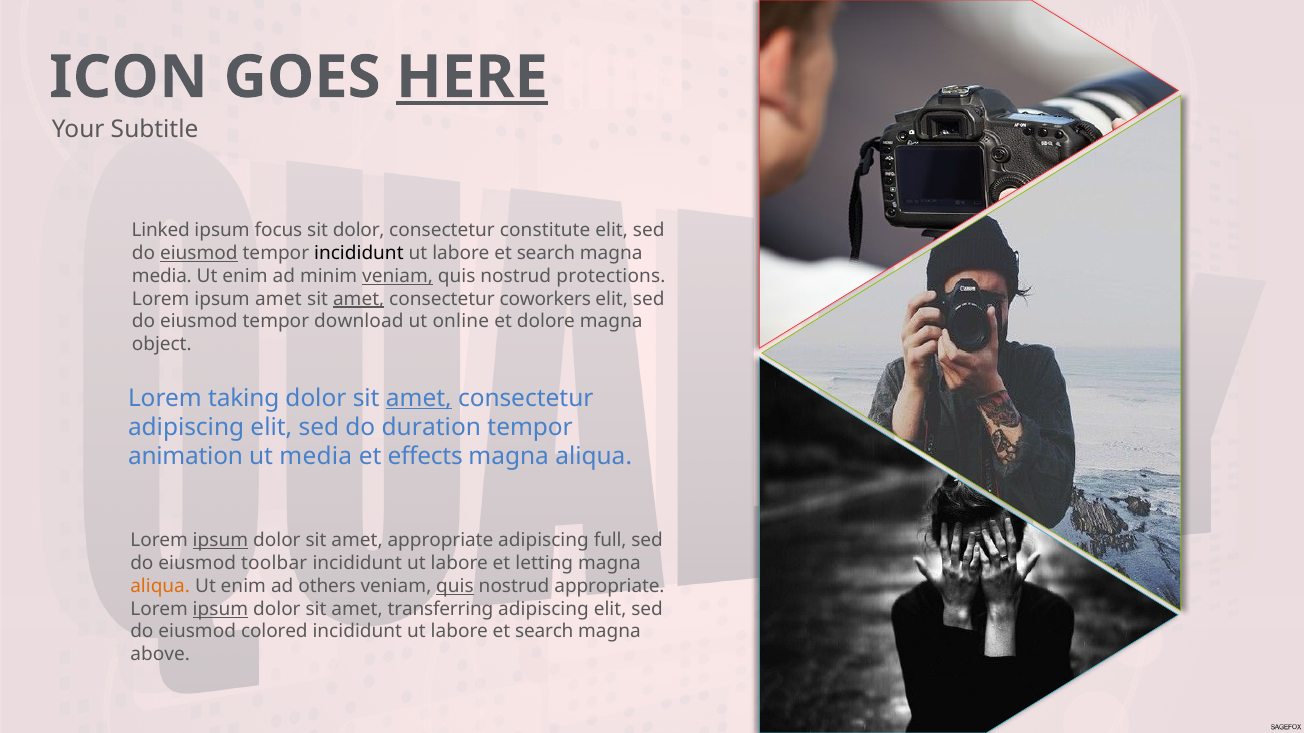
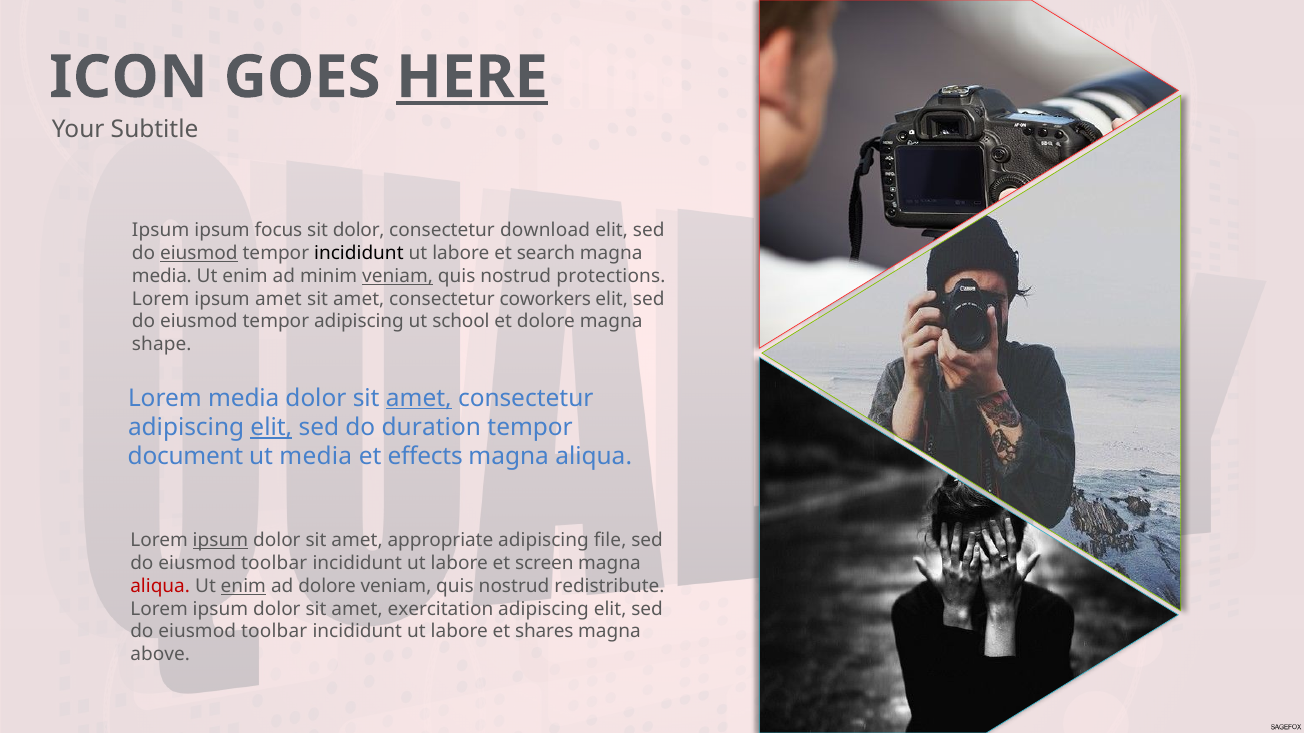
Linked at (161, 230): Linked -> Ipsum
constitute: constitute -> download
amet at (359, 299) underline: present -> none
tempor download: download -> adipiscing
online: online -> school
object: object -> shape
Lorem taking: taking -> media
elit at (271, 428) underline: none -> present
animation: animation -> document
full: full -> file
letting: letting -> screen
aliqua at (160, 586) colour: orange -> red
enim at (243, 586) underline: none -> present
ad others: others -> dolore
quis at (455, 586) underline: present -> none
nostrud appropriate: appropriate -> redistribute
ipsum at (220, 609) underline: present -> none
transferring: transferring -> exercitation
colored at (274, 632): colored -> toolbar
search at (544, 632): search -> shares
